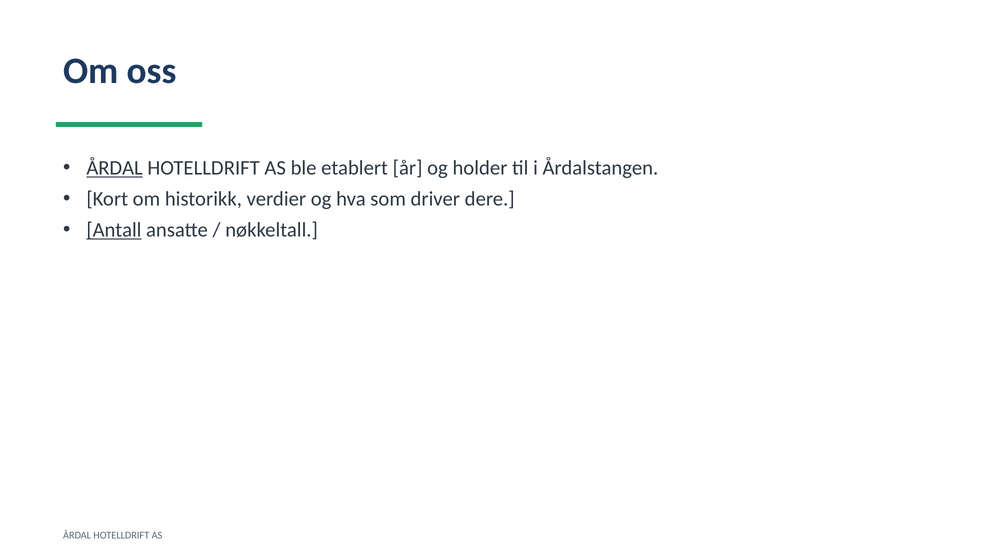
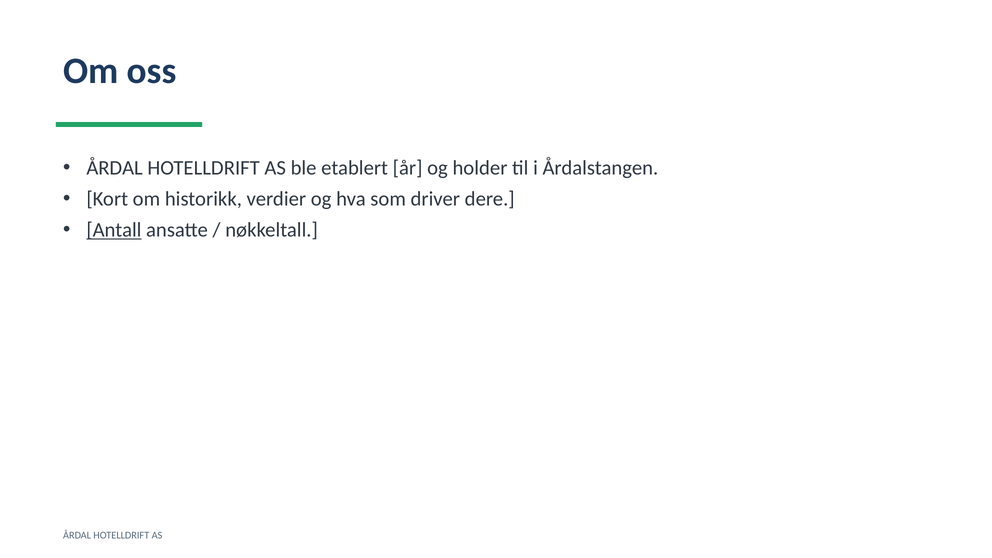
ÅRDAL at (115, 168) underline: present -> none
